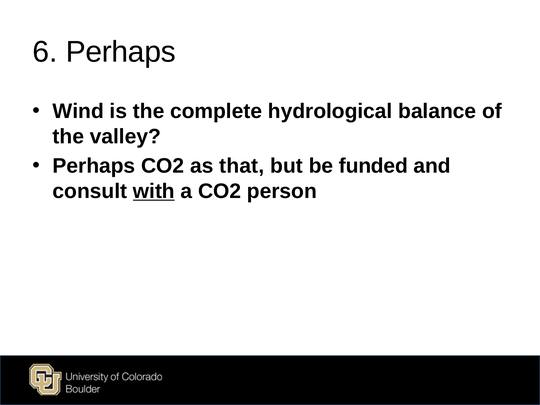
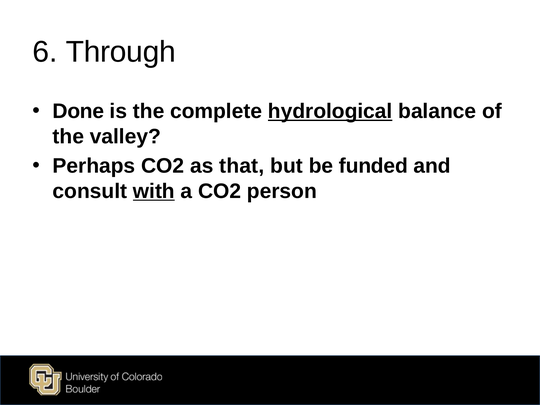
6 Perhaps: Perhaps -> Through
Wind: Wind -> Done
hydrological underline: none -> present
